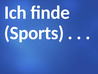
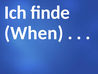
Sports: Sports -> When
